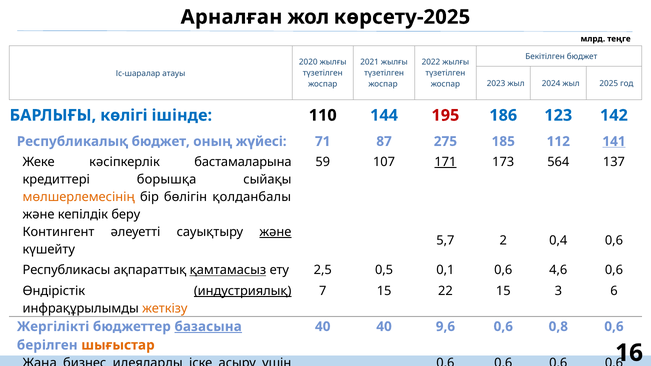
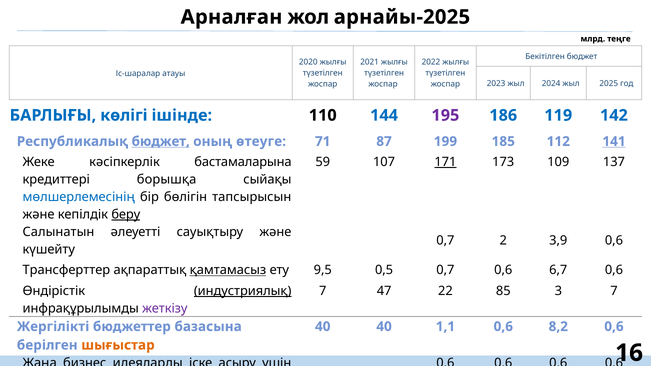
көрсету-2025: көрсету-2025 -> арнайы-2025
195 colour: red -> purple
123: 123 -> 119
бюджет at (161, 141) underline: none -> present
жүйесі: жүйесі -> өтеуге
275: 275 -> 199
564: 564 -> 109
мөлшерлемесінің colour: orange -> blue
қолданбалы: қолданбалы -> тапсырысын
беру underline: none -> present
Контингент: Контингент -> Салынатын
және at (275, 232) underline: present -> none
5,7 at (445, 241): 5,7 -> 0,7
0,4: 0,4 -> 3,9
Республикасы: Республикасы -> Трансферттер
2,5: 2,5 -> 9,5
0,5 0,1: 0,1 -> 0,7
4,6: 4,6 -> 6,7
7 15: 15 -> 47
22 15: 15 -> 85
3 6: 6 -> 7
жеткізу colour: orange -> purple
базасына underline: present -> none
9,6: 9,6 -> 1,1
0,8: 0,8 -> 8,2
